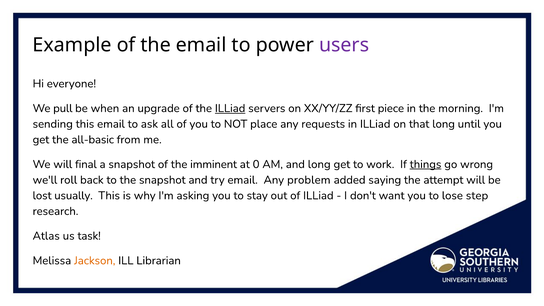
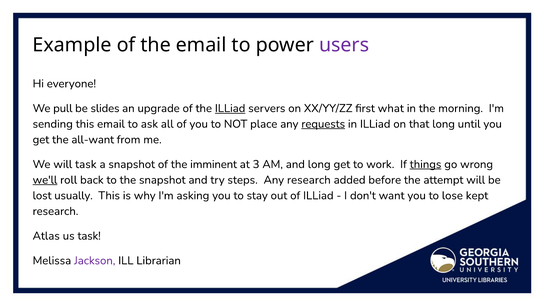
when: when -> slides
piece: piece -> what
requests underline: none -> present
all-basic: all-basic -> all-want
will final: final -> task
0: 0 -> 3
we'll underline: none -> present
try email: email -> steps
Any problem: problem -> research
saying: saying -> before
step: step -> kept
Jackson colour: orange -> purple
